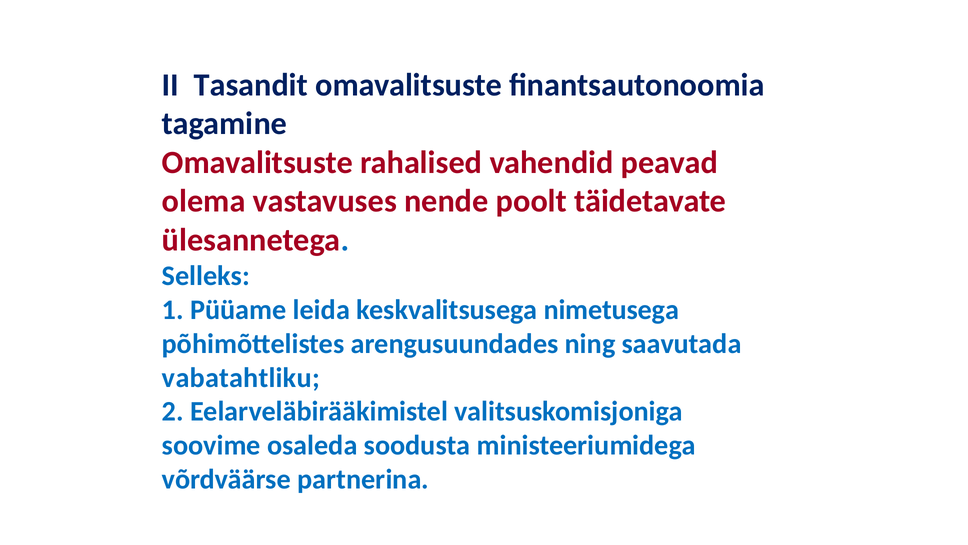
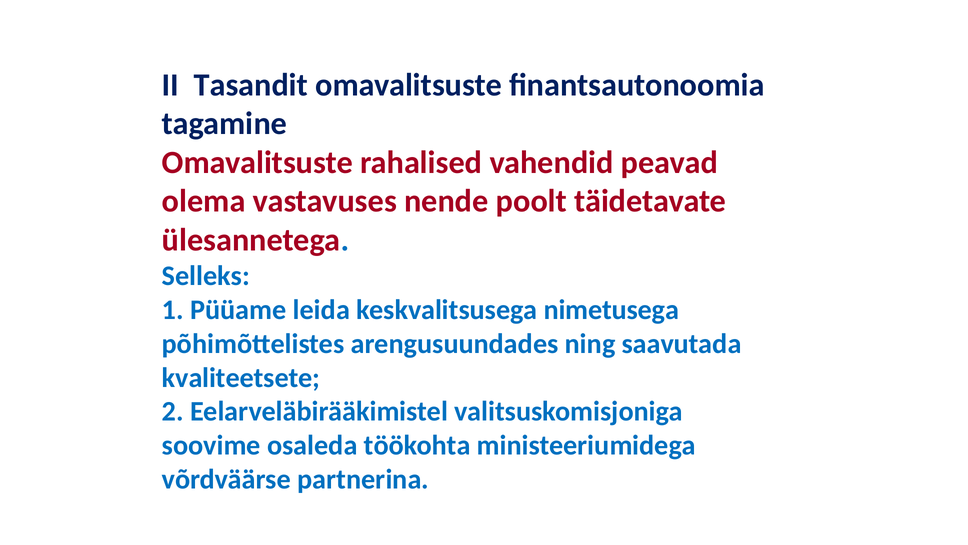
vabatahtliku: vabatahtliku -> kvaliteetsete
soodusta: soodusta -> töökohta
